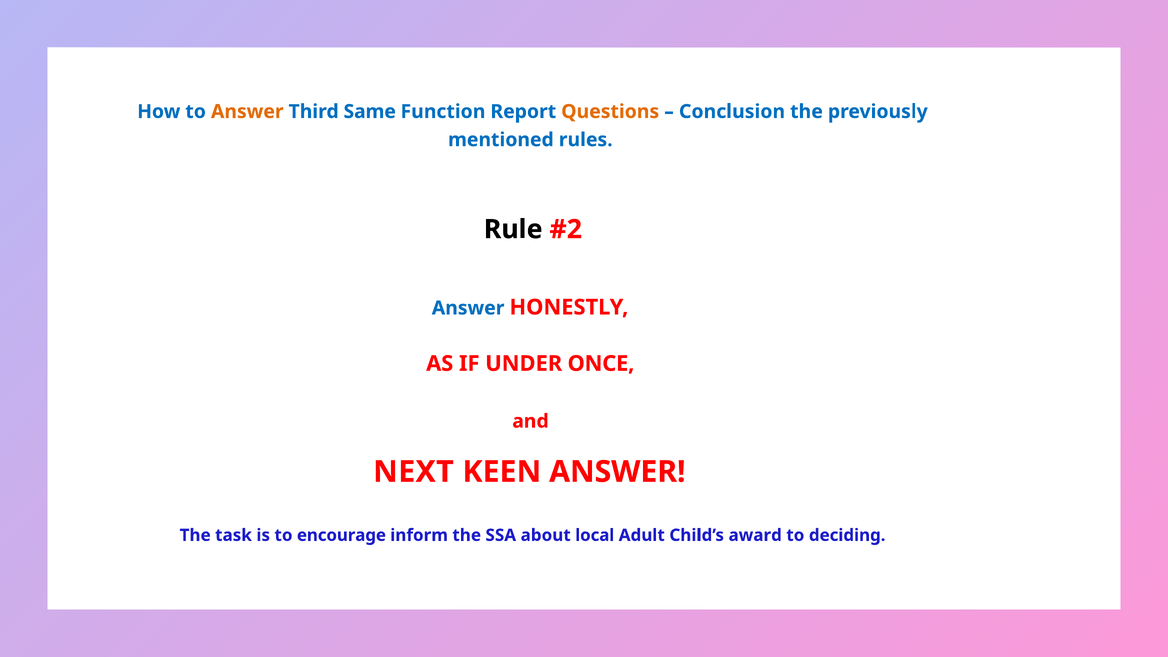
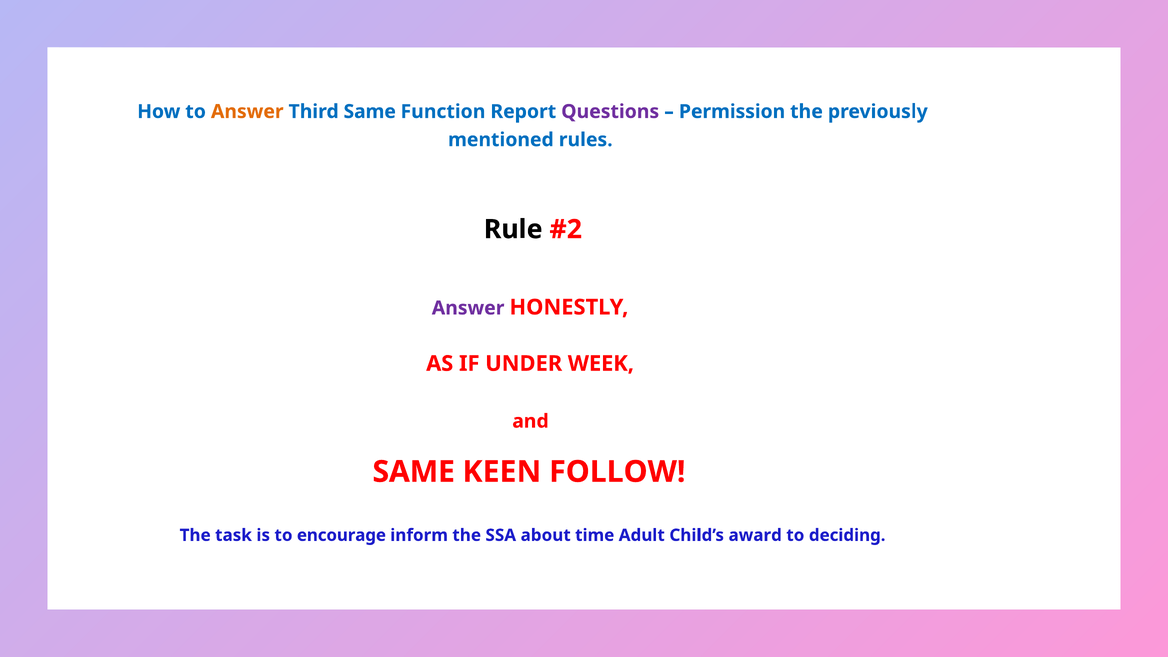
Questions colour: orange -> purple
Conclusion: Conclusion -> Permission
Answer at (468, 308) colour: blue -> purple
ONCE: ONCE -> WEEK
NEXT at (413, 472): NEXT -> SAME
KEEN ANSWER: ANSWER -> FOLLOW
local: local -> time
